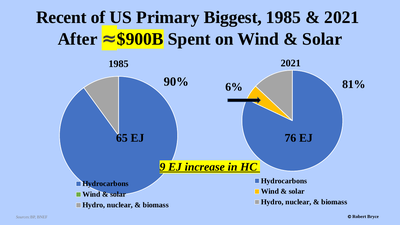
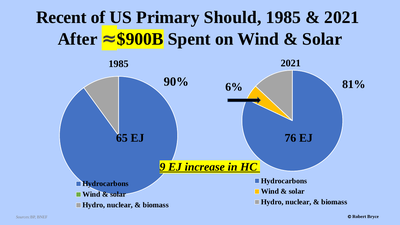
Biggest: Biggest -> Should
